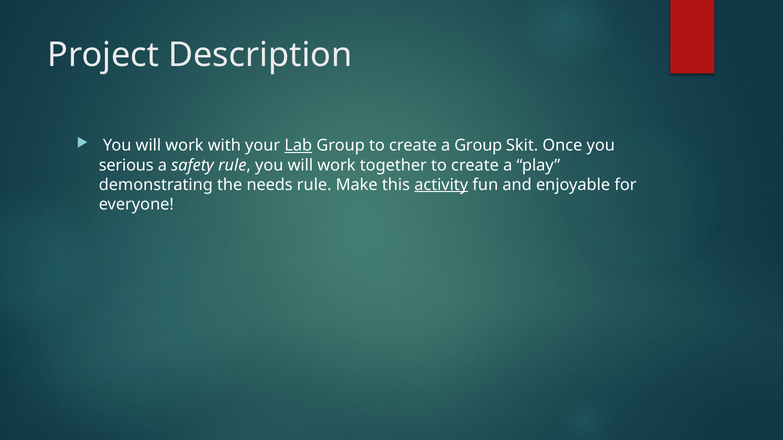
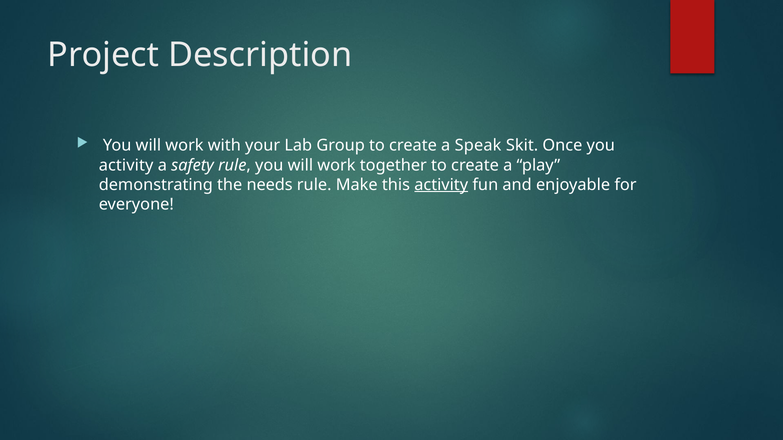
Lab underline: present -> none
a Group: Group -> Speak
serious at (126, 165): serious -> activity
